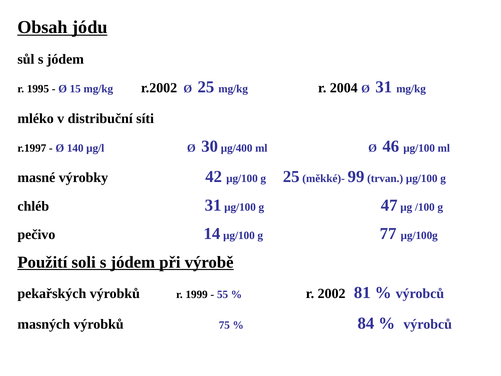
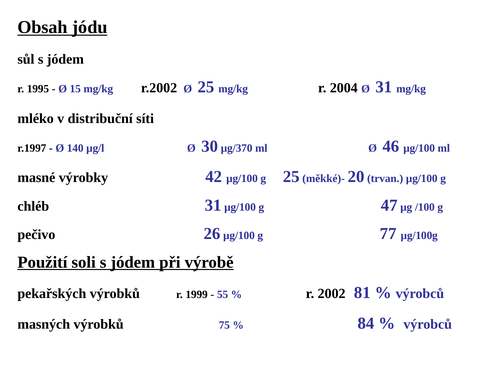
µg/400: µg/400 -> µg/370
99: 99 -> 20
14: 14 -> 26
